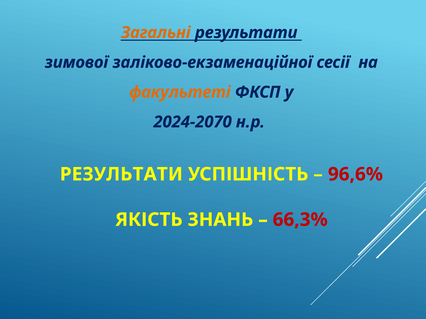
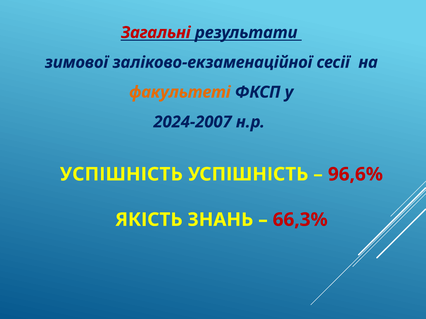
Загальні colour: orange -> red
2024-2070: 2024-2070 -> 2024-2007
РЕЗУЛЬТАТИ at (121, 175): РЕЗУЛЬТАТИ -> УСПІШНІСТЬ
